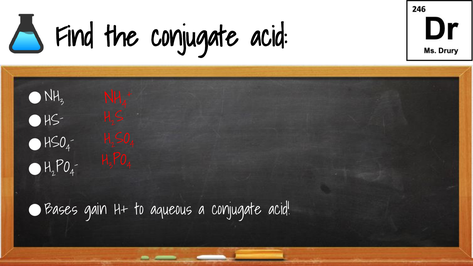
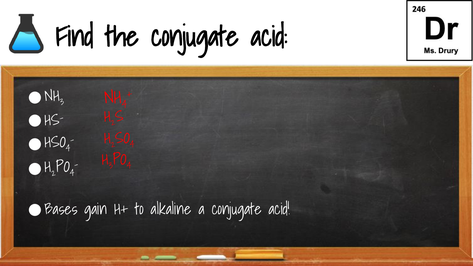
aqueous: aqueous -> alkaline
